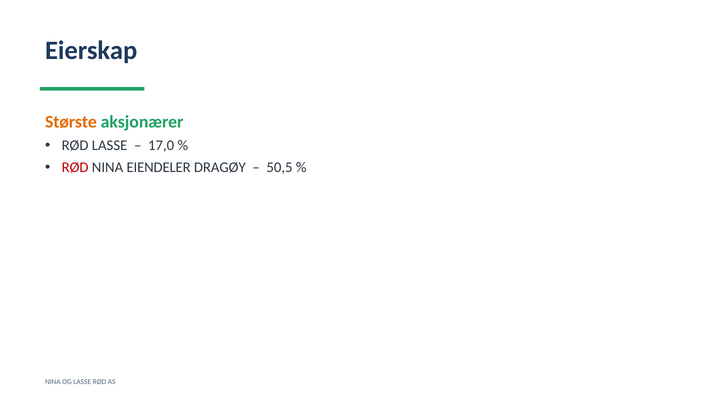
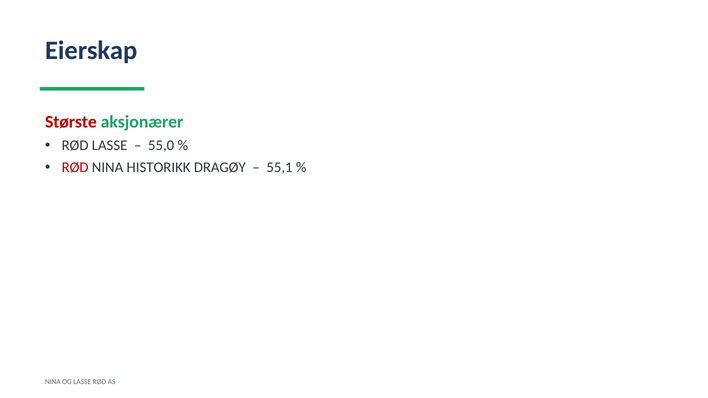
Største colour: orange -> red
17,0: 17,0 -> 55,0
EIENDELER: EIENDELER -> HISTORIKK
50,5: 50,5 -> 55,1
